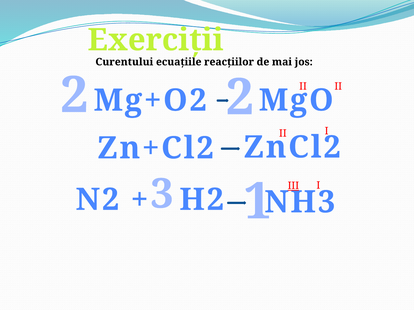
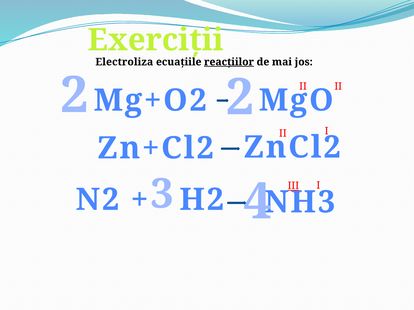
Curentului: Curentului -> Electroliza
reacțiilor underline: none -> present
1: 1 -> 4
